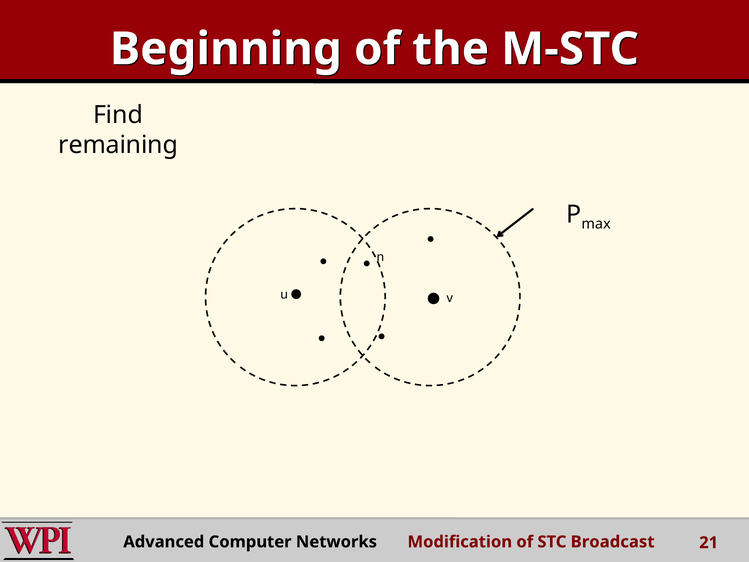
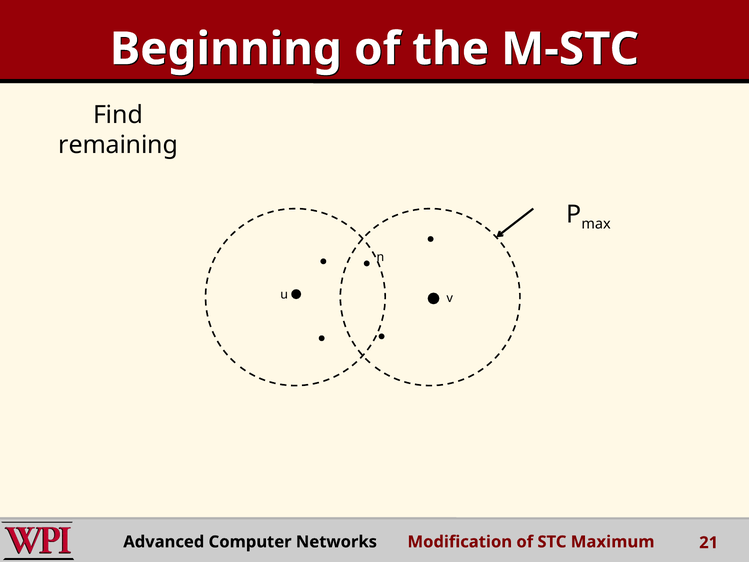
Broadcast: Broadcast -> Maximum
